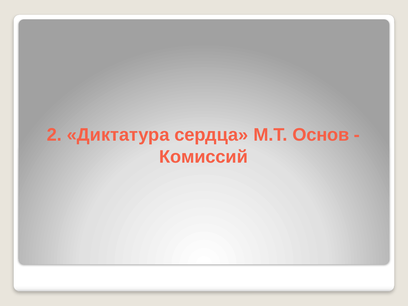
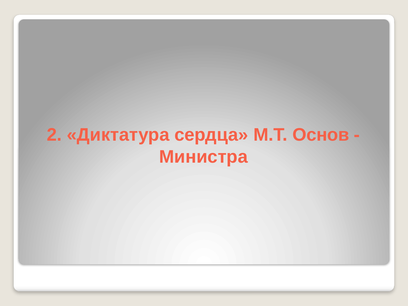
Комиссий: Комиссий -> Министра
